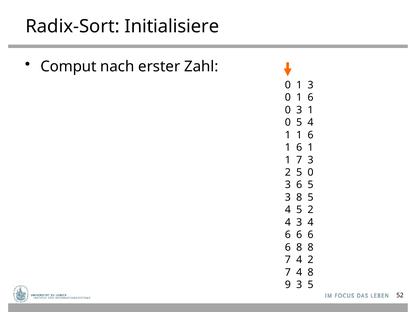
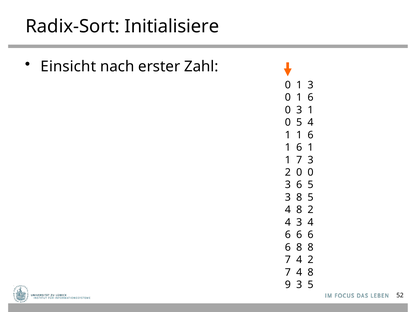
Comput: Comput -> Einsicht
2 5: 5 -> 0
5 at (299, 210): 5 -> 8
